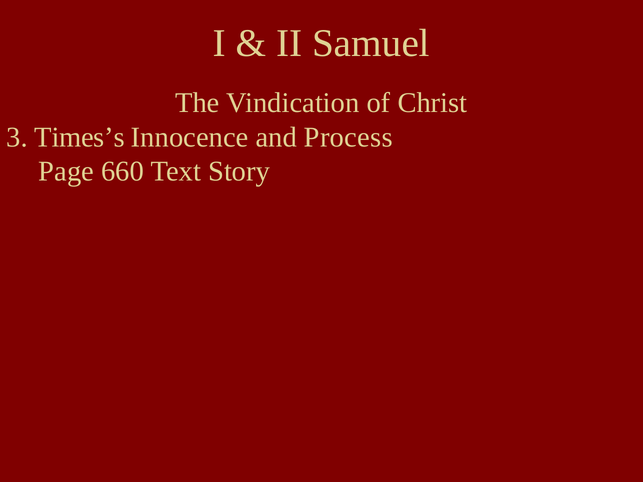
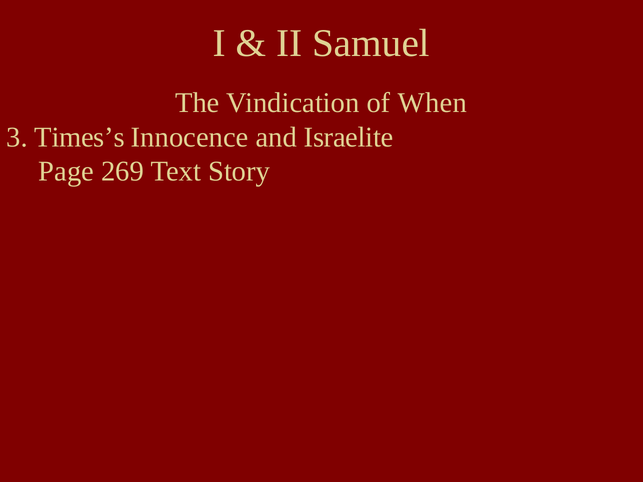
Christ: Christ -> When
Process: Process -> Israelite
660: 660 -> 269
